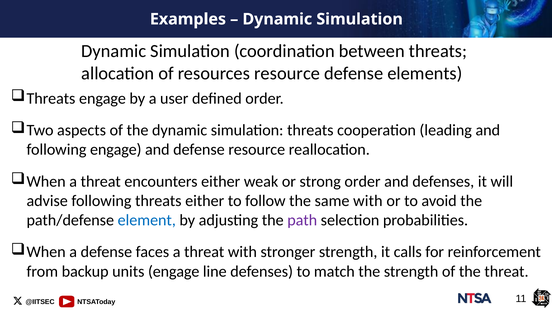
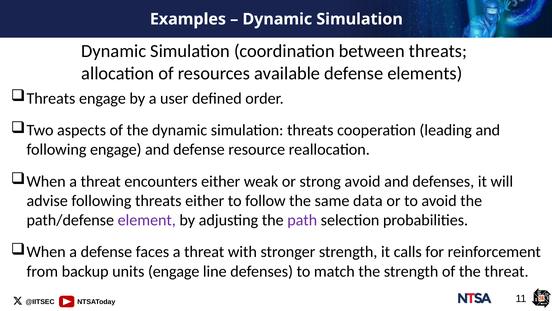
resources resource: resource -> available
strong order: order -> avoid
same with: with -> data
element colour: blue -> purple
